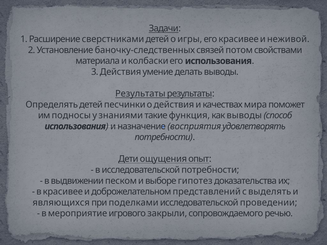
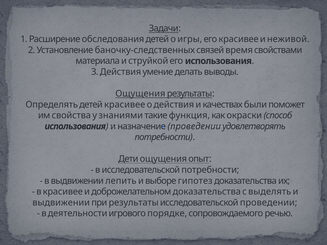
сверстниками: сверстниками -> обследования
потом: потом -> время
колбаски: колбаски -> струйкой
Результаты at (140, 94): Результаты -> Ощущения
детей песчинки: песчинки -> красивее
мира: мира -> были
подносы: подносы -> свойства
как выводы: выводы -> окраски
назначение восприятия: восприятия -> проведении
песком: песком -> лепить
доброжелательном представлений: представлений -> доказательства
являющихся at (61, 203): являющихся -> выдвижении
при поделками: поделками -> результаты
мероприятие: мероприятие -> деятельности
закрыли: закрыли -> порядке
